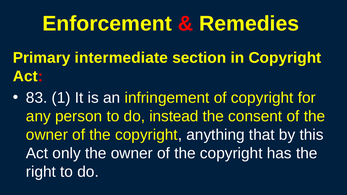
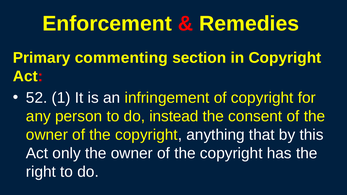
intermediate: intermediate -> commenting
83: 83 -> 52
